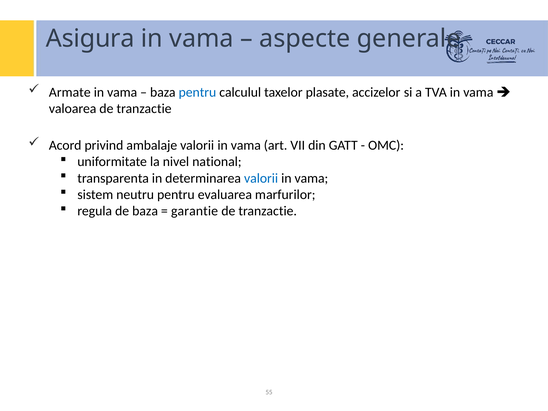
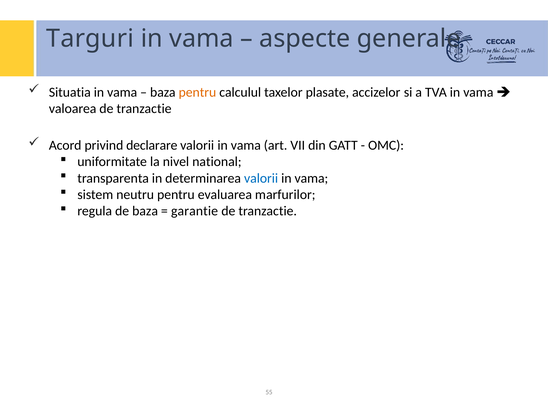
Asigura: Asigura -> Targuri
Armate: Armate -> Situatia
pentru at (197, 92) colour: blue -> orange
ambalaje: ambalaje -> declarare
